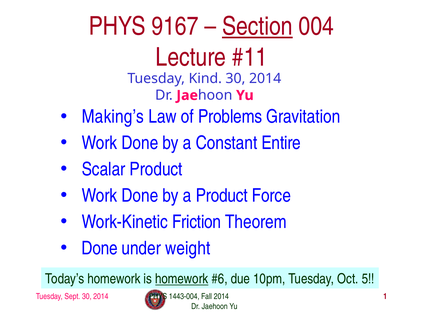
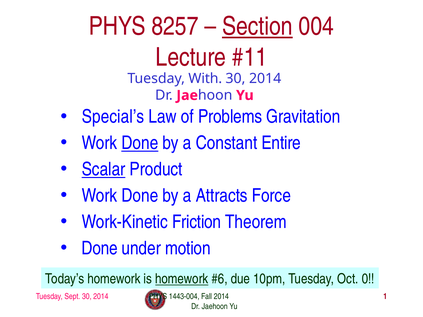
9167: 9167 -> 8257
Kind: Kind -> With
Making’s: Making’s -> Special’s
Done at (140, 143) underline: none -> present
Scalar underline: none -> present
a Product: Product -> Attracts
weight: weight -> motion
5: 5 -> 0
